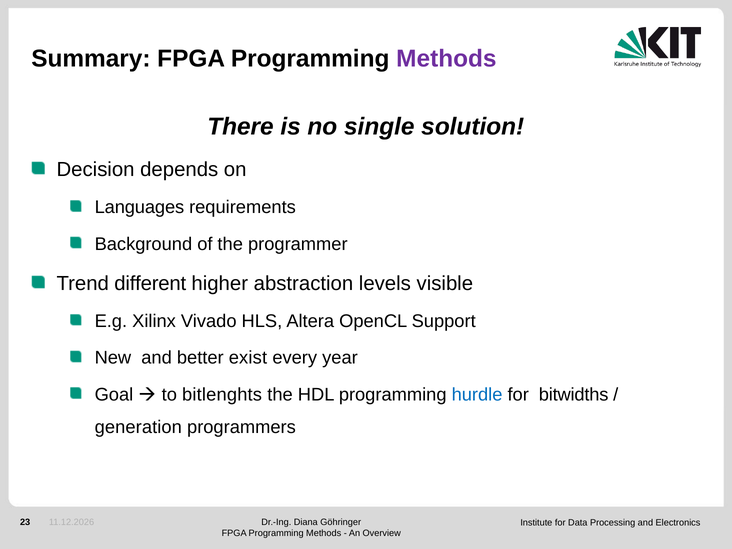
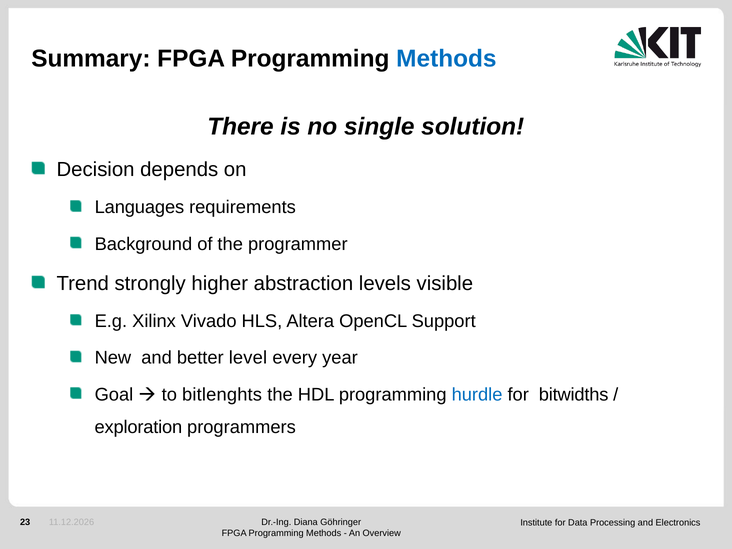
Methods at (446, 59) colour: purple -> blue
different: different -> strongly
exist: exist -> level
generation: generation -> exploration
